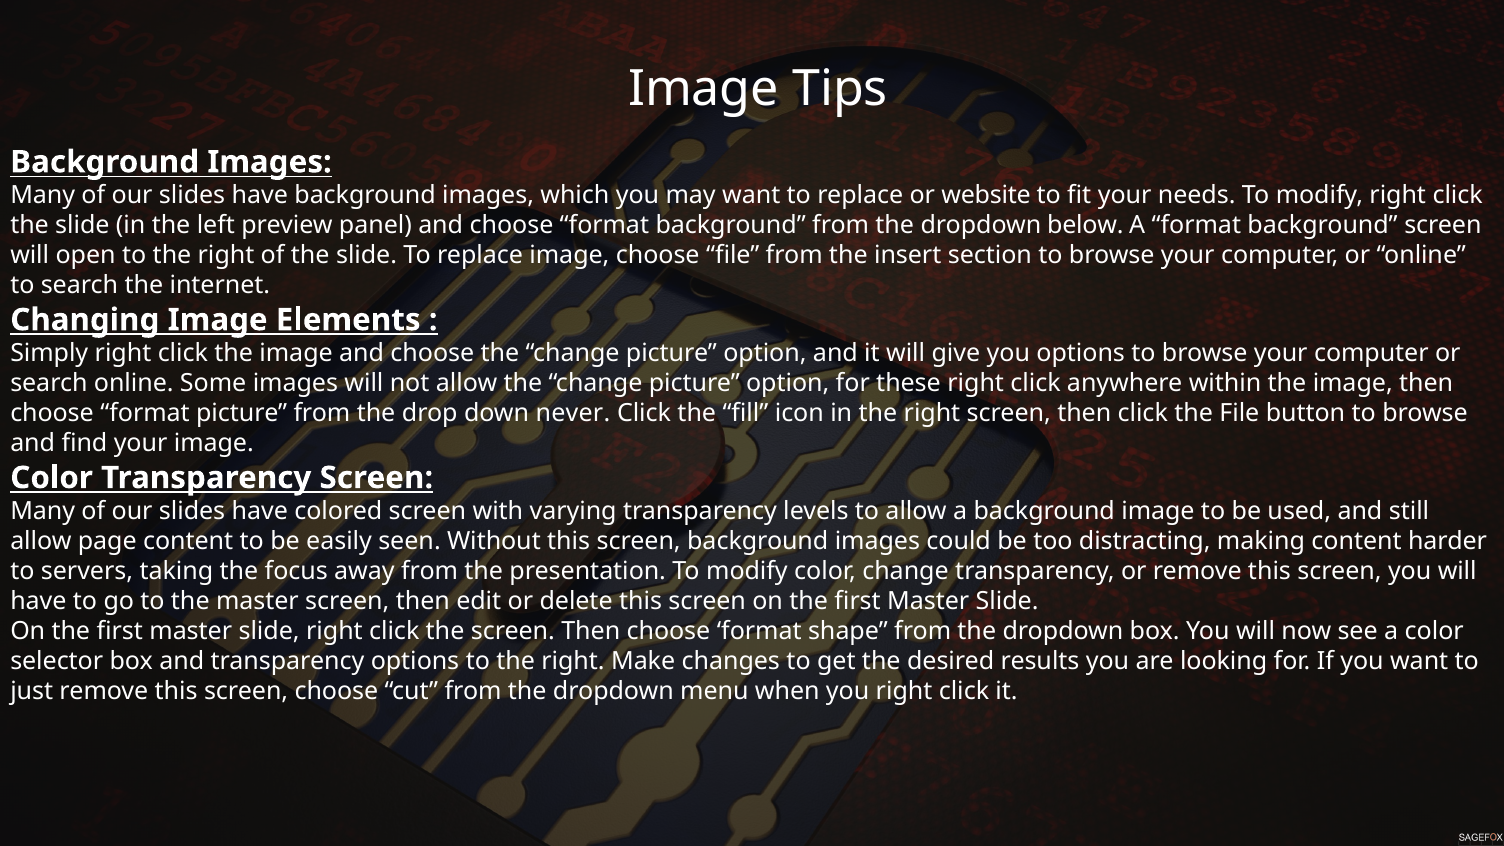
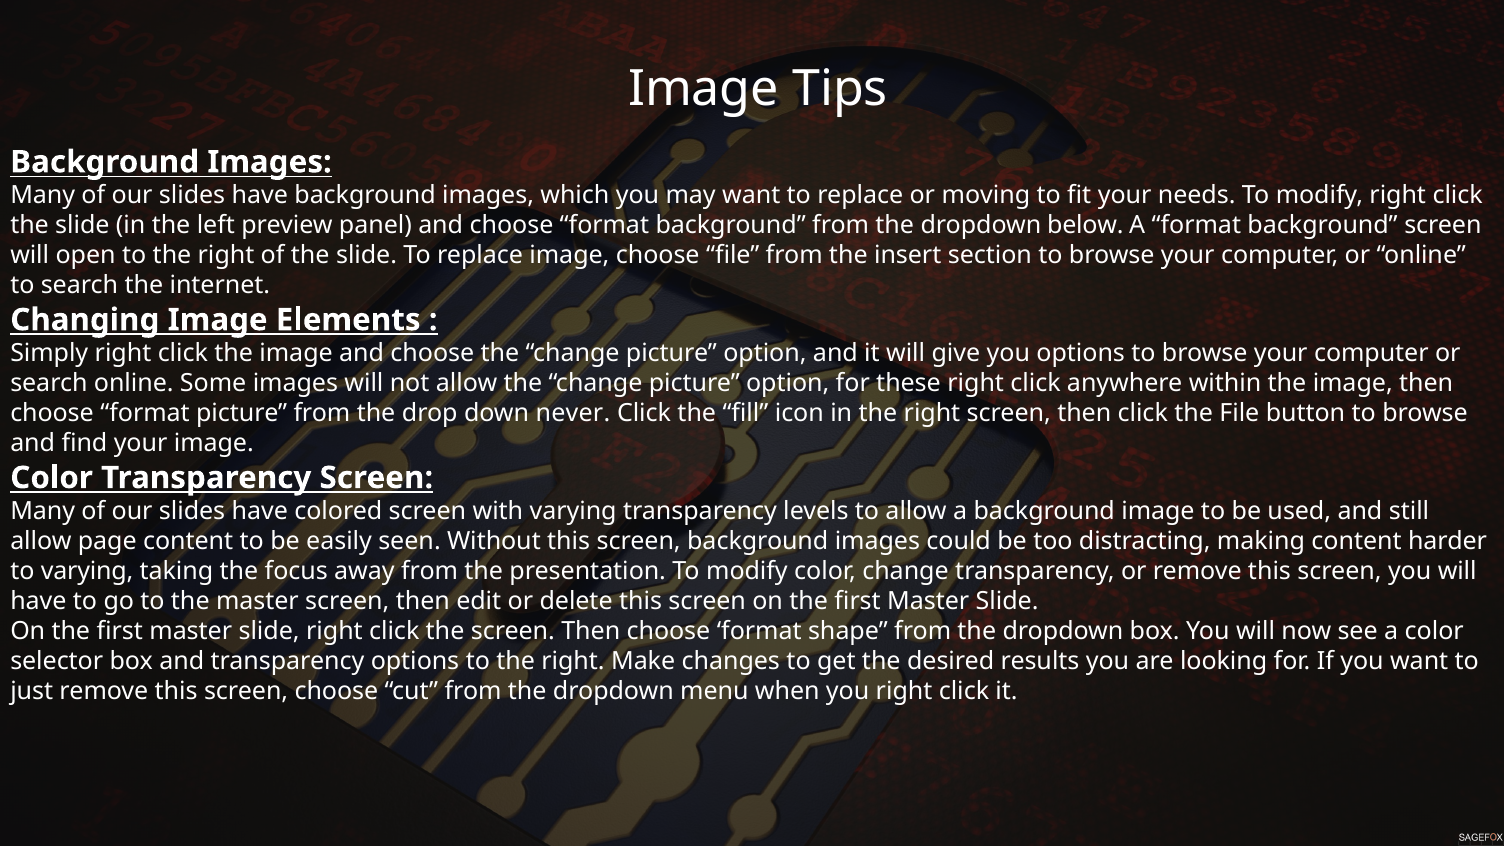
website: website -> moving
to servers: servers -> varying
